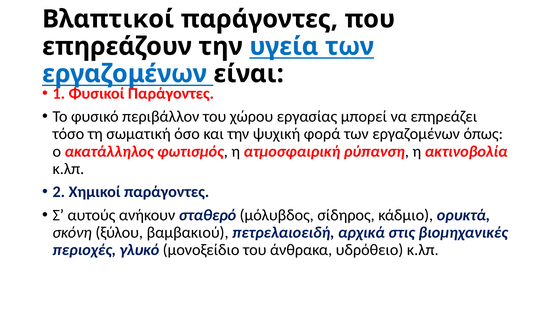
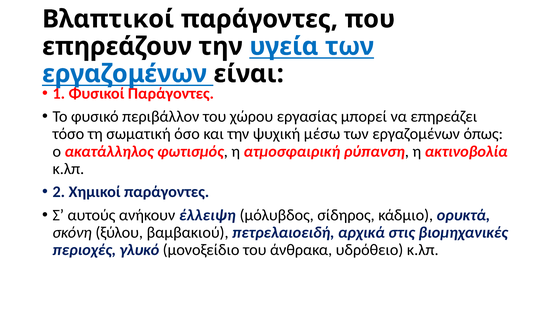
φορά: φορά -> μέσω
σταθερό: σταθερό -> έλλειψη
